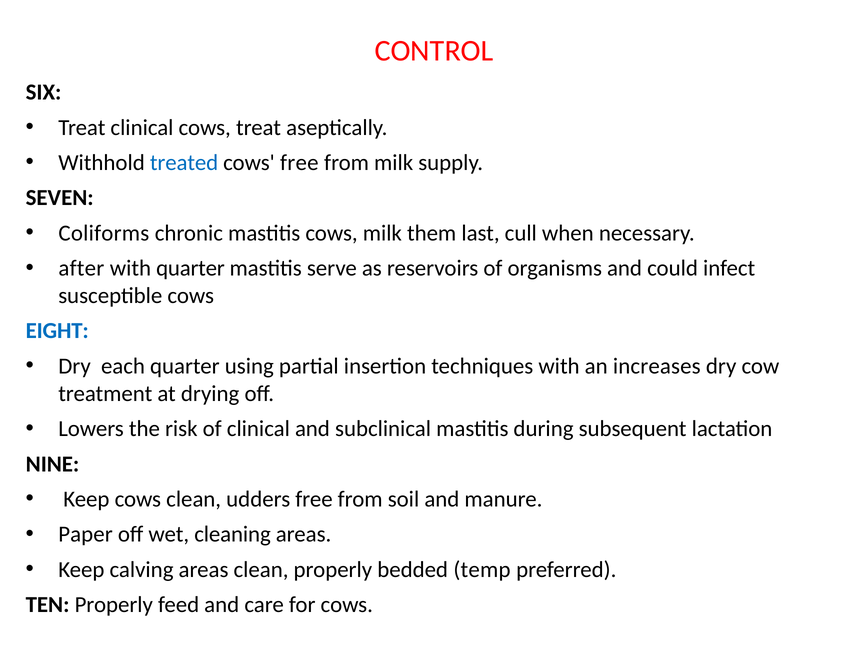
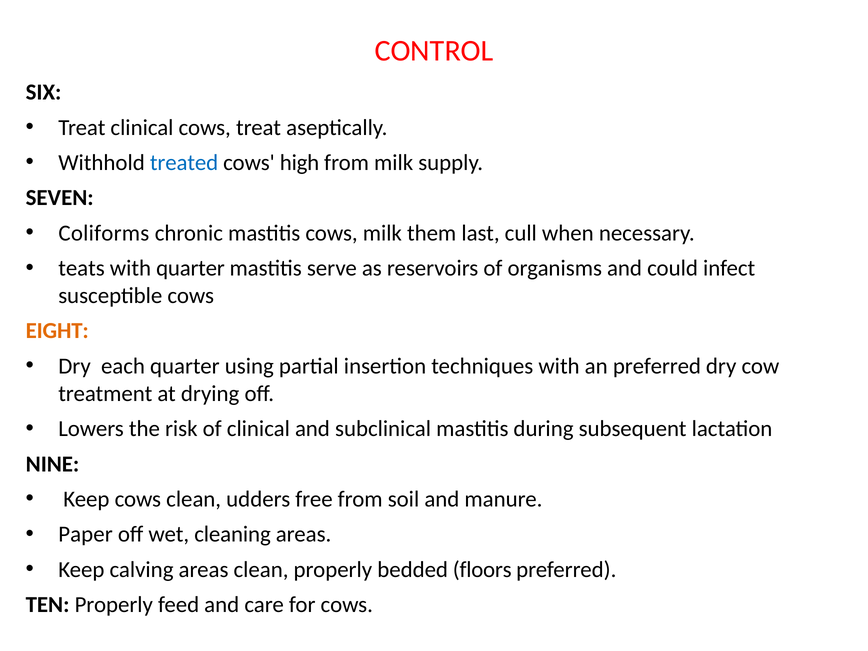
cows free: free -> high
after: after -> teats
EIGHT colour: blue -> orange
an increases: increases -> preferred
temp: temp -> floors
